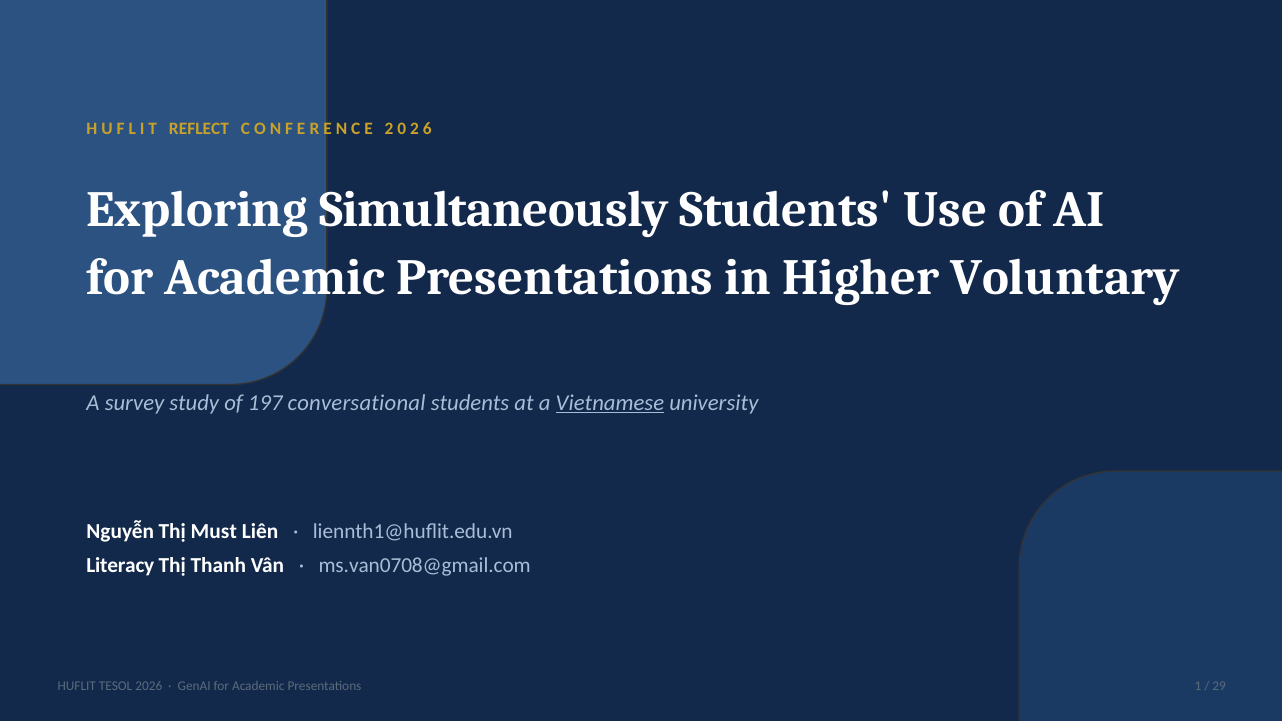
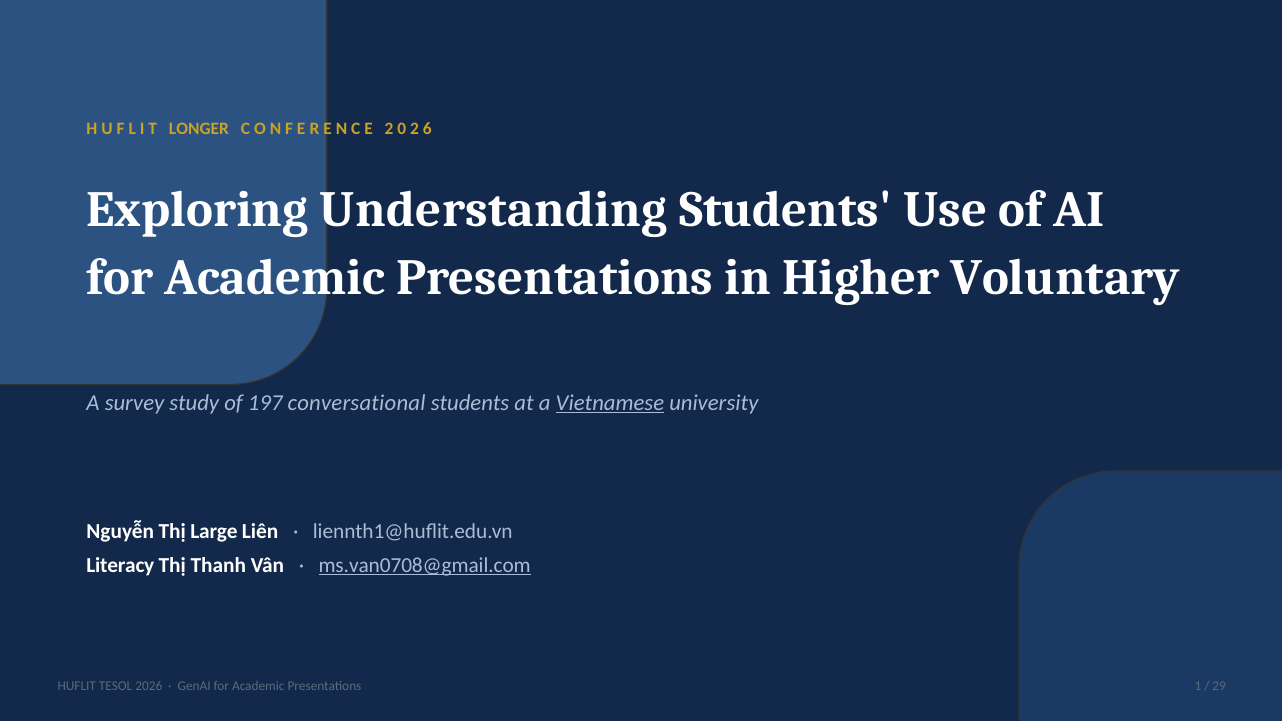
REFLECT: REFLECT -> LONGER
Simultaneously: Simultaneously -> Understanding
Must: Must -> Large
ms.van0708@gmail.com underline: none -> present
